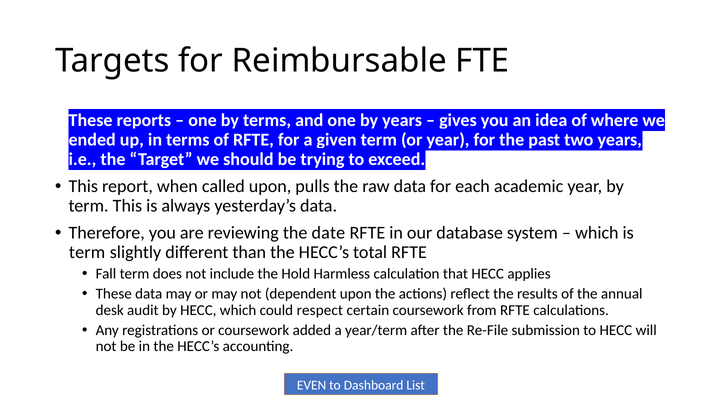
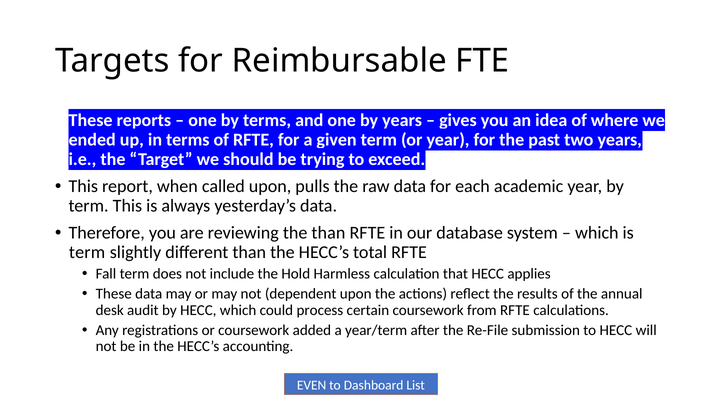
the date: date -> than
respect: respect -> process
